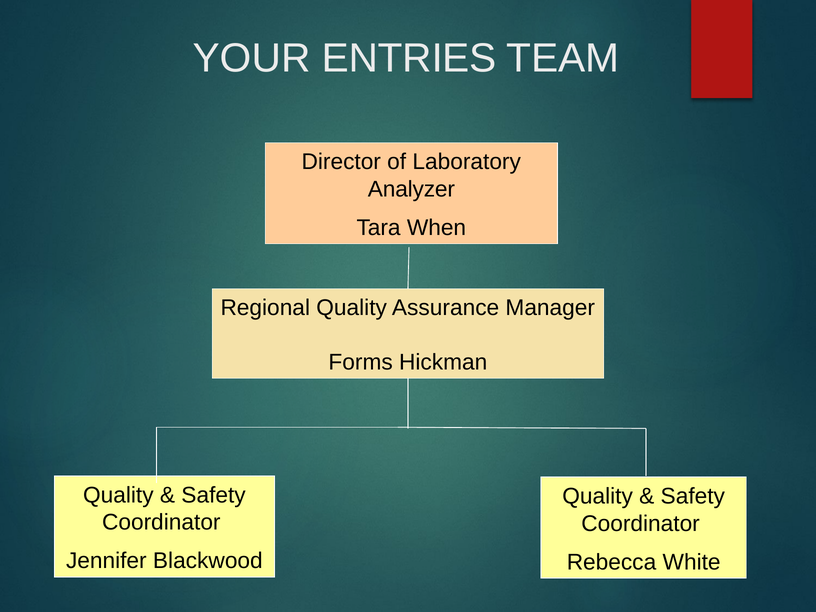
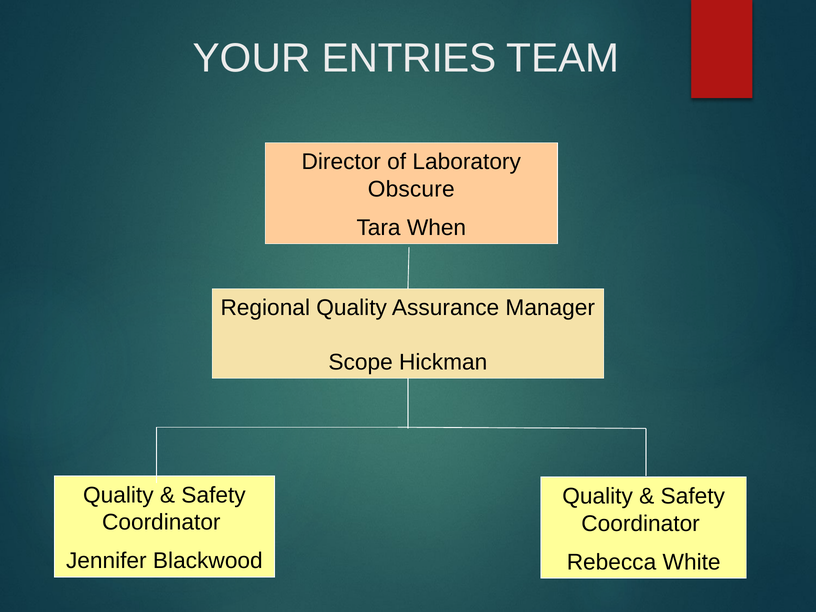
Analyzer: Analyzer -> Obscure
Forms: Forms -> Scope
